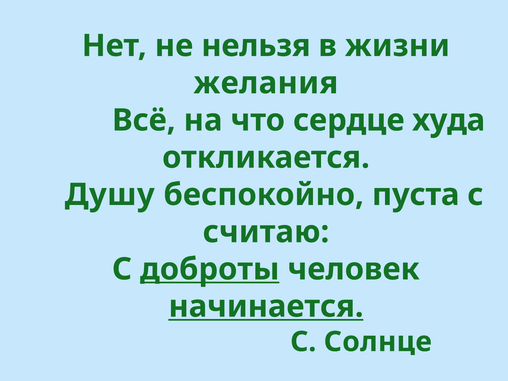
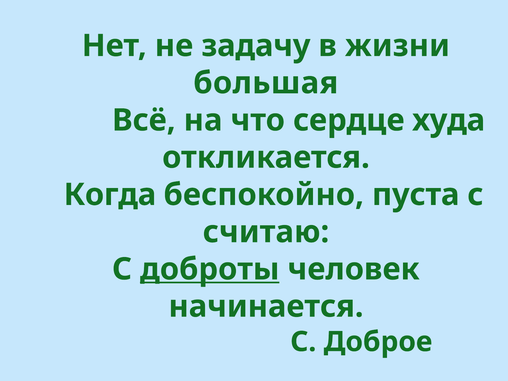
нельзя: нельзя -> задачу
желания: желания -> большая
Душу: Душу -> Когда
начинается underline: present -> none
Солнце: Солнце -> Доброе
